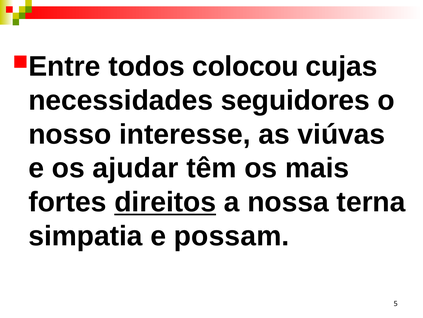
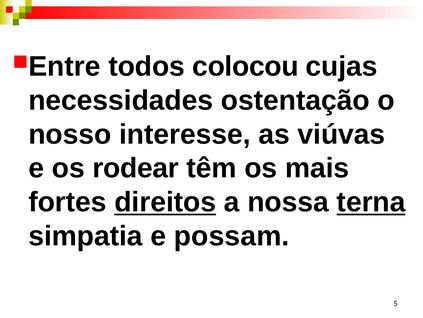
seguidores: seguidores -> ostentação
ajudar: ajudar -> rodear
terna underline: none -> present
